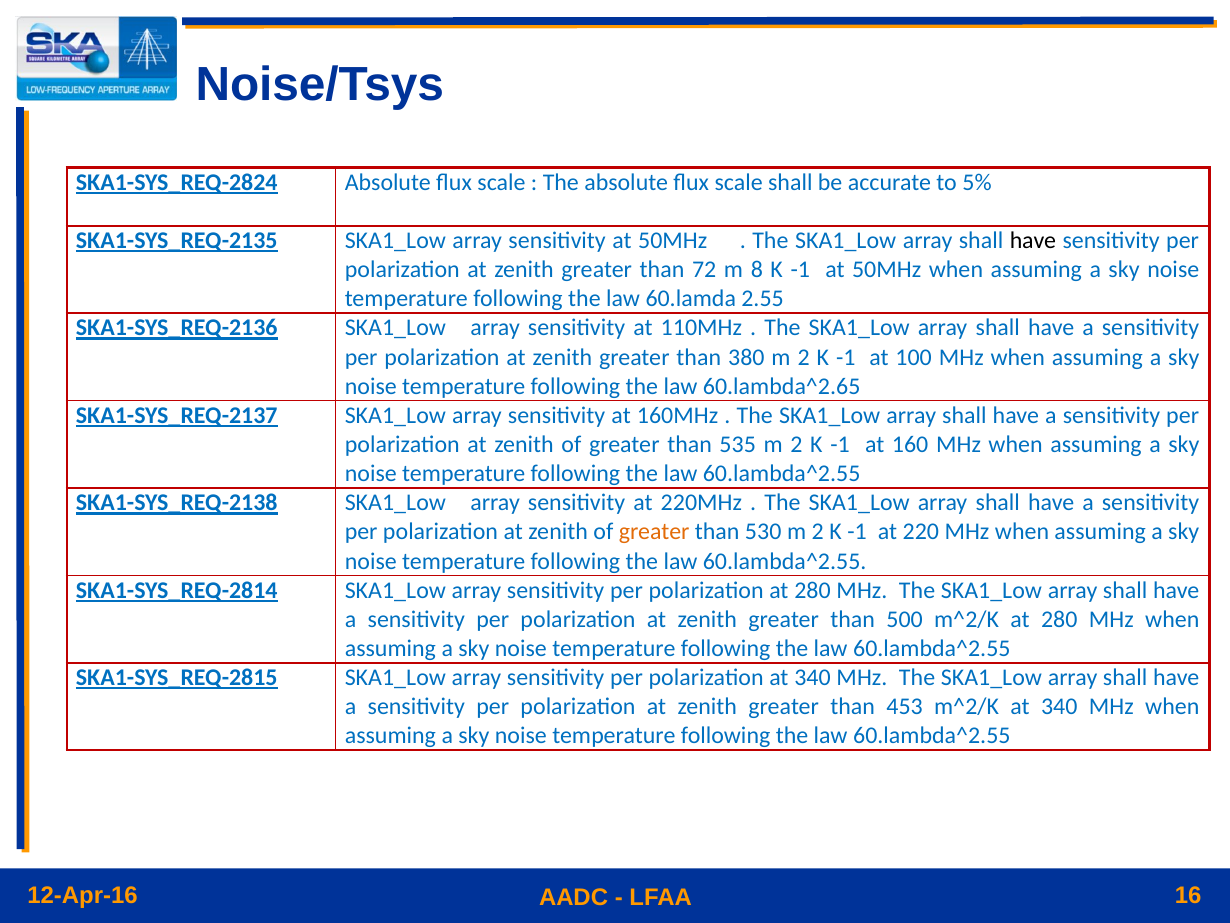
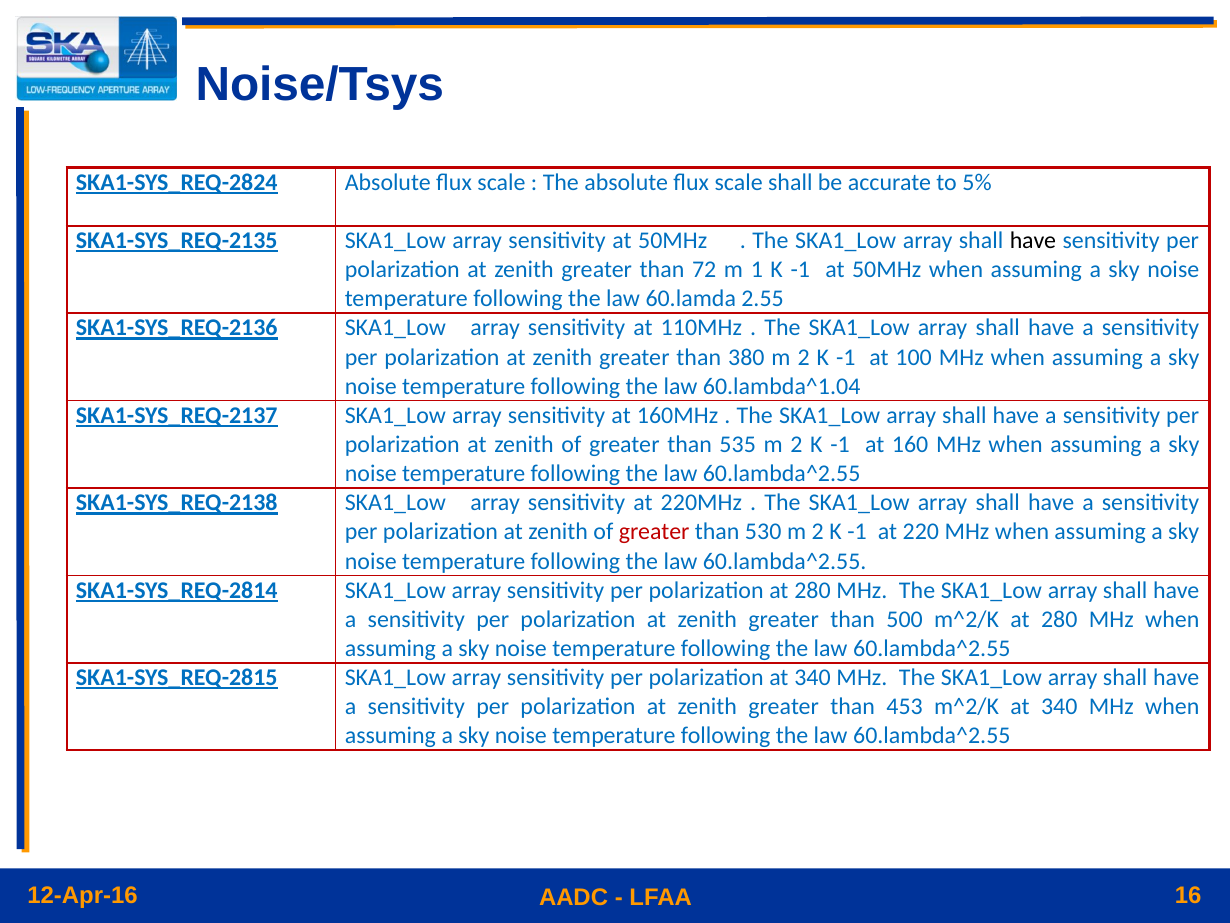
8: 8 -> 1
60.lambda^2.65: 60.lambda^2.65 -> 60.lambda^1.04
greater at (654, 532) colour: orange -> red
